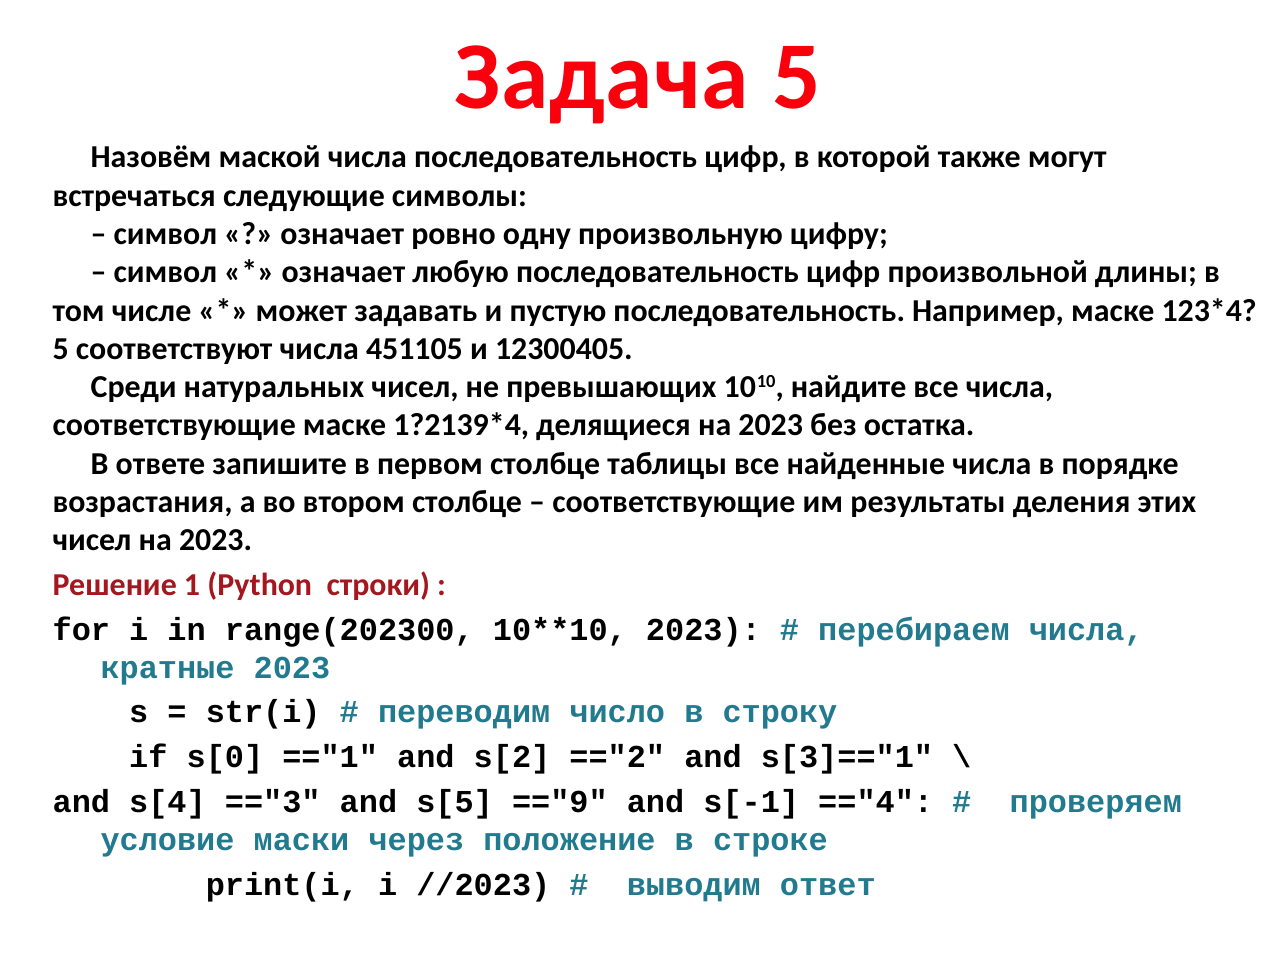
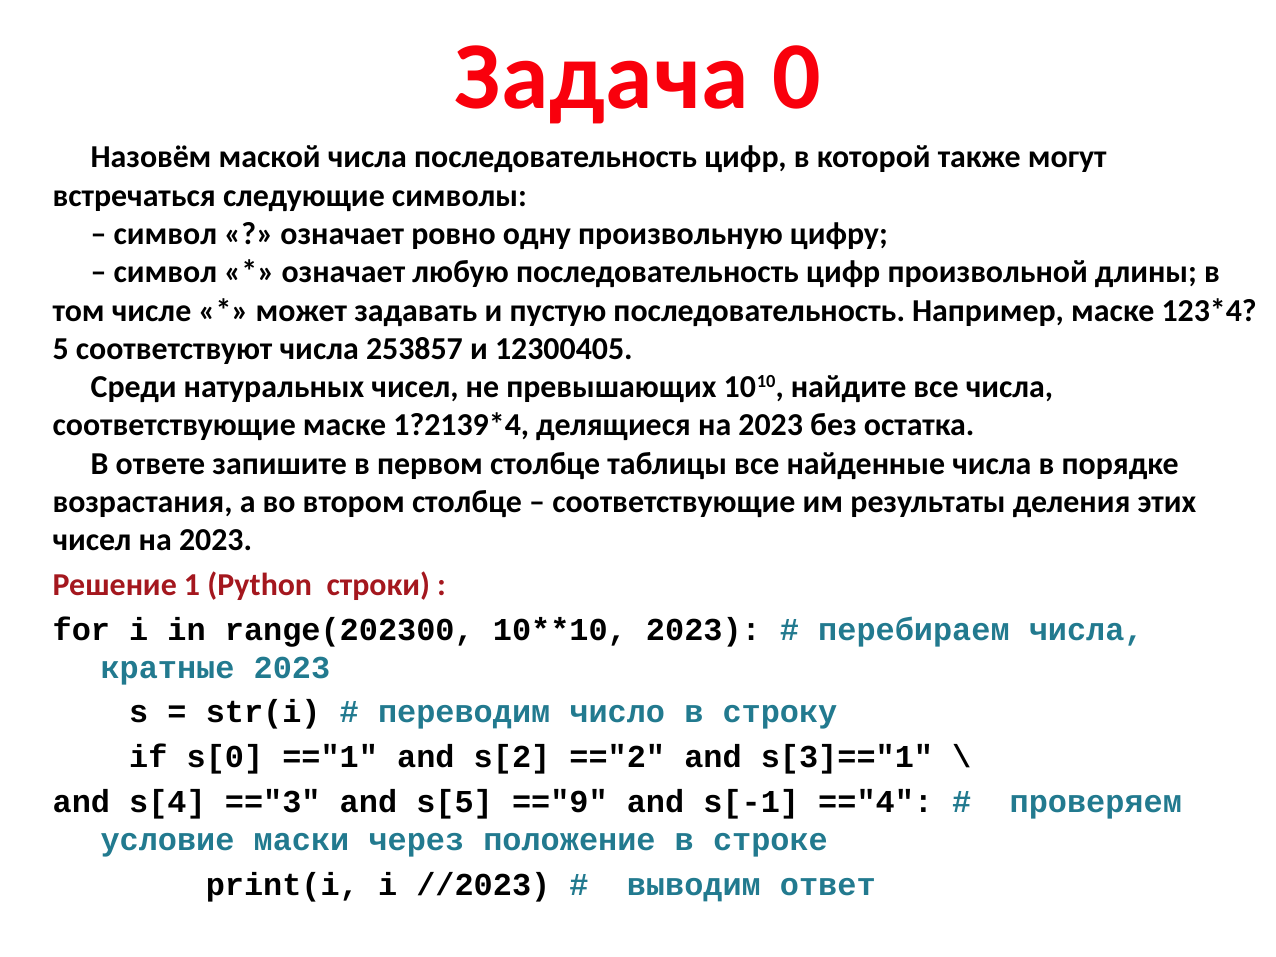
Задача 5: 5 -> 0
451105: 451105 -> 253857
